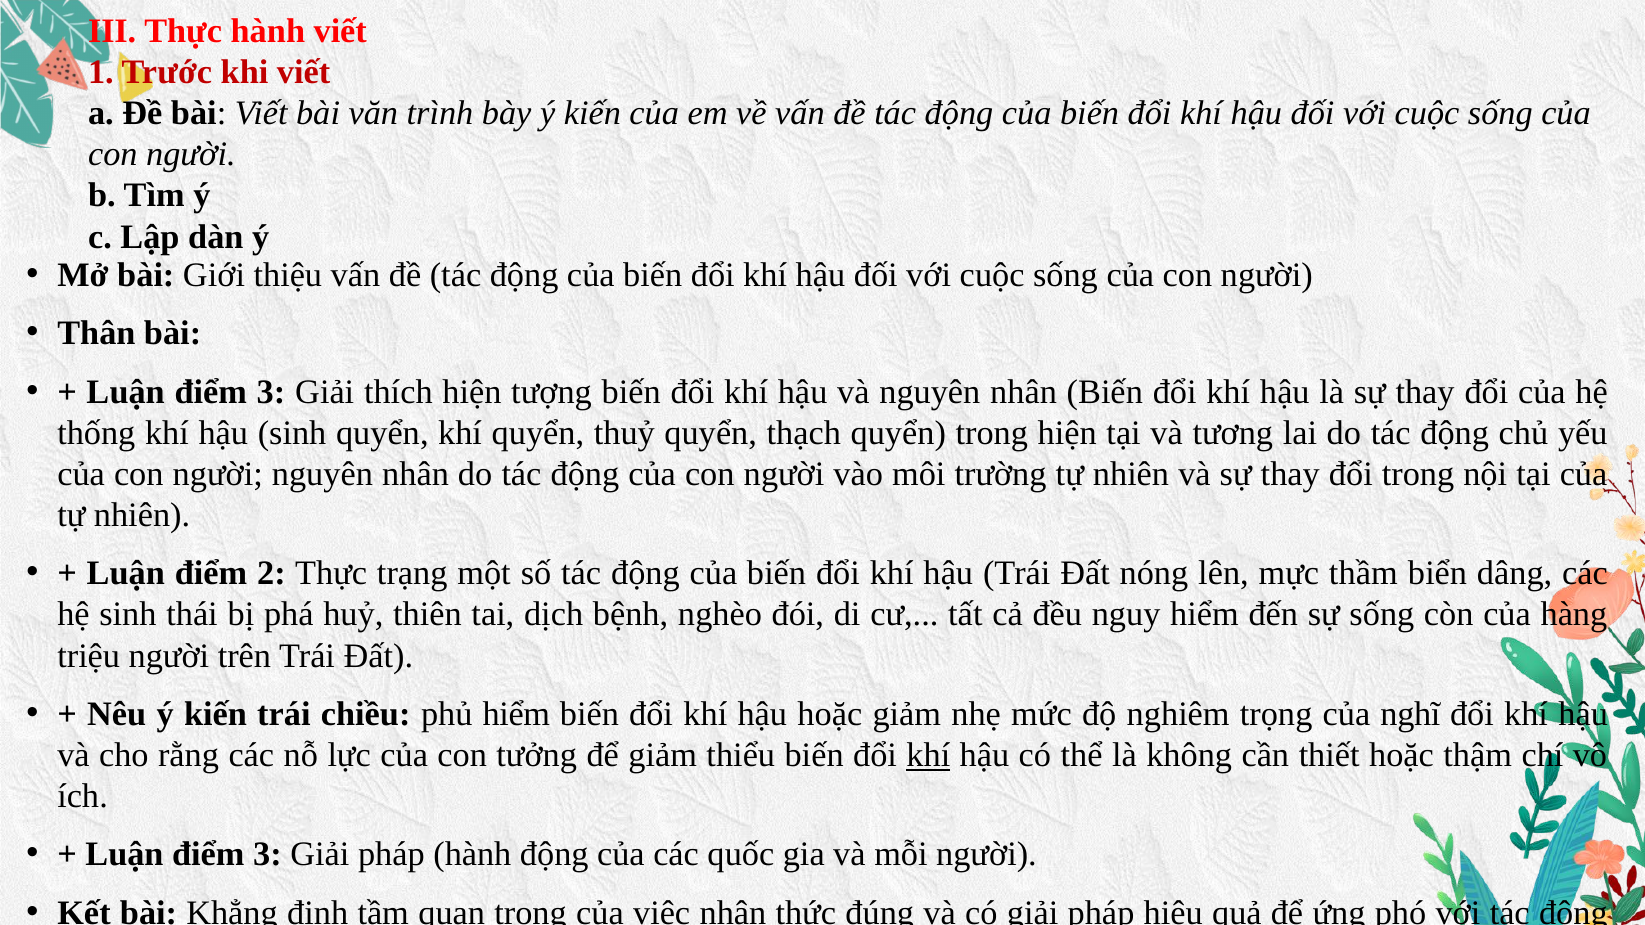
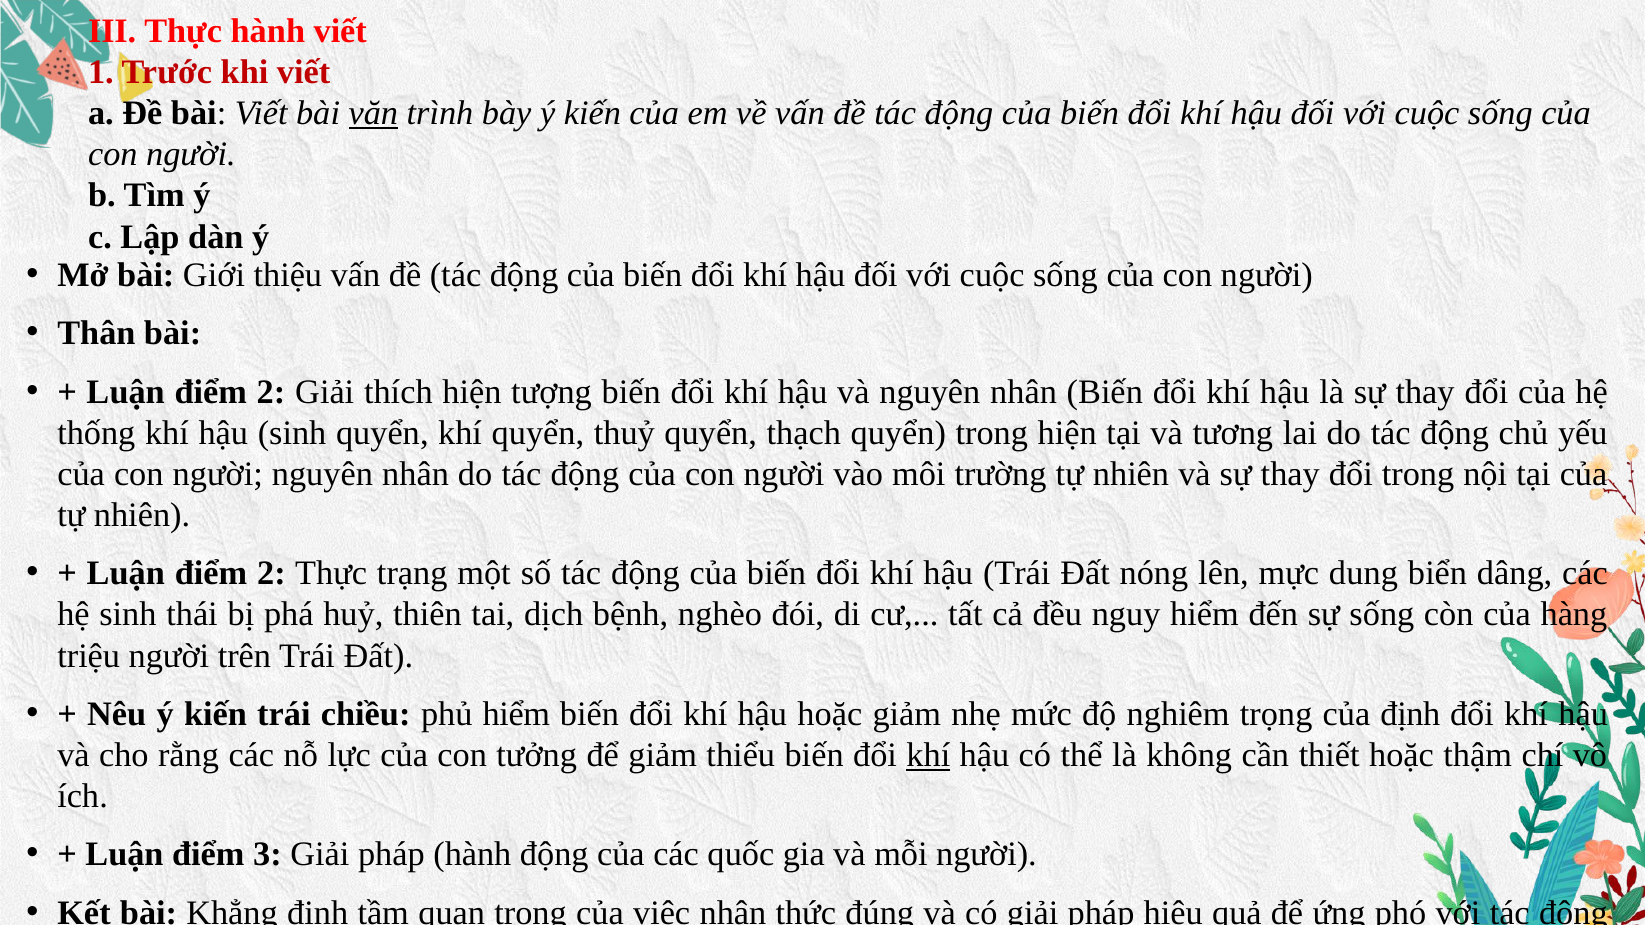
văn underline: none -> present
3 at (271, 392): 3 -> 2
thầm: thầm -> dung
của nghĩ: nghĩ -> định
